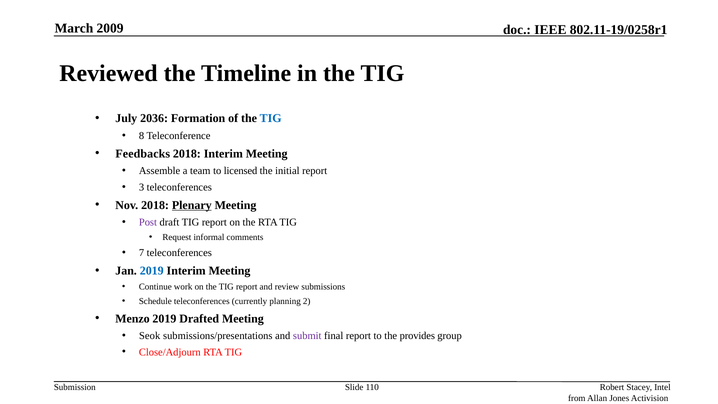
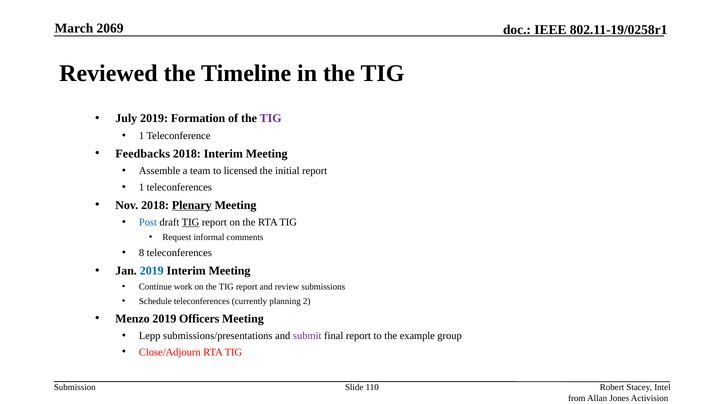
2009: 2009 -> 2069
July 2036: 2036 -> 2019
TIG at (271, 119) colour: blue -> purple
8 at (142, 136): 8 -> 1
3 at (142, 187): 3 -> 1
Post colour: purple -> blue
TIG at (191, 222) underline: none -> present
7: 7 -> 8
Drafted: Drafted -> Officers
Seok: Seok -> Lepp
provides: provides -> example
